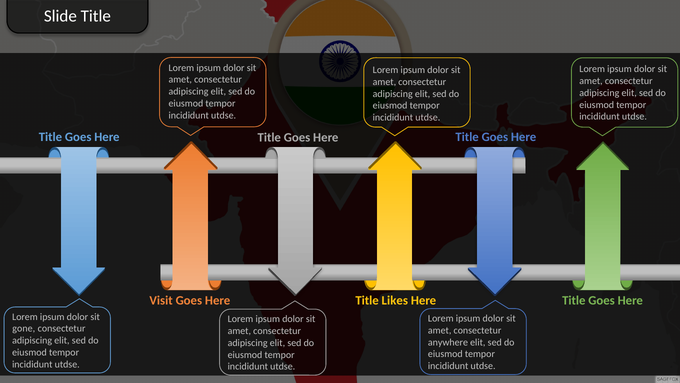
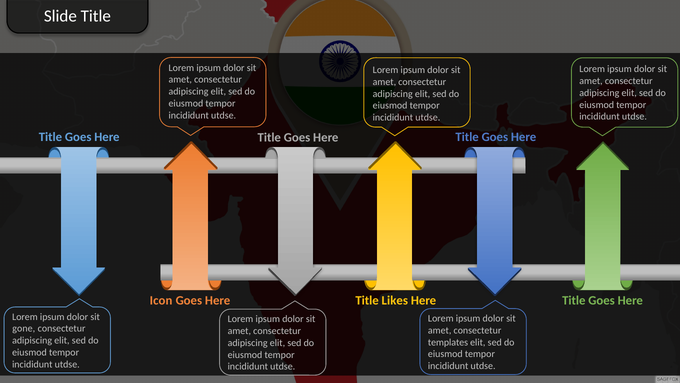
Visit: Visit -> Icon
anywhere: anywhere -> templates
